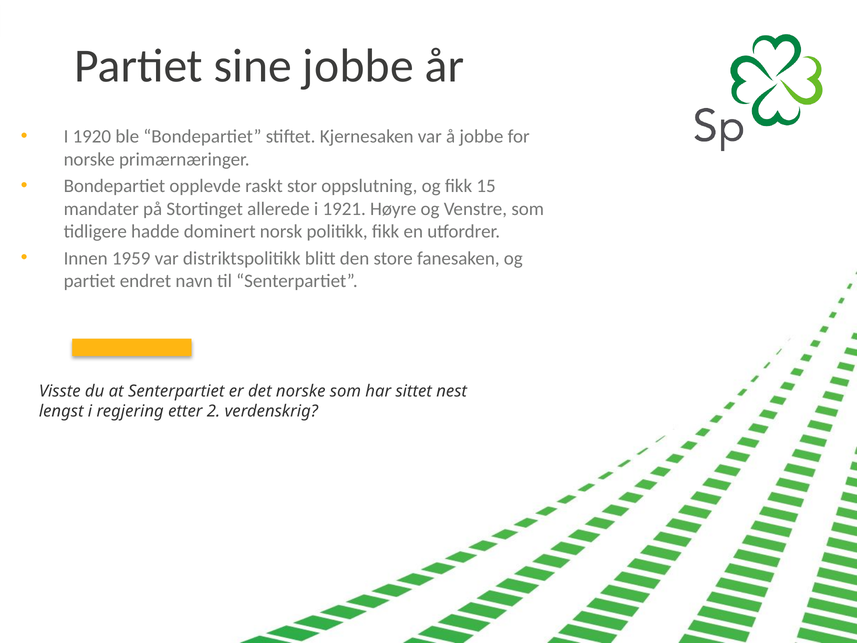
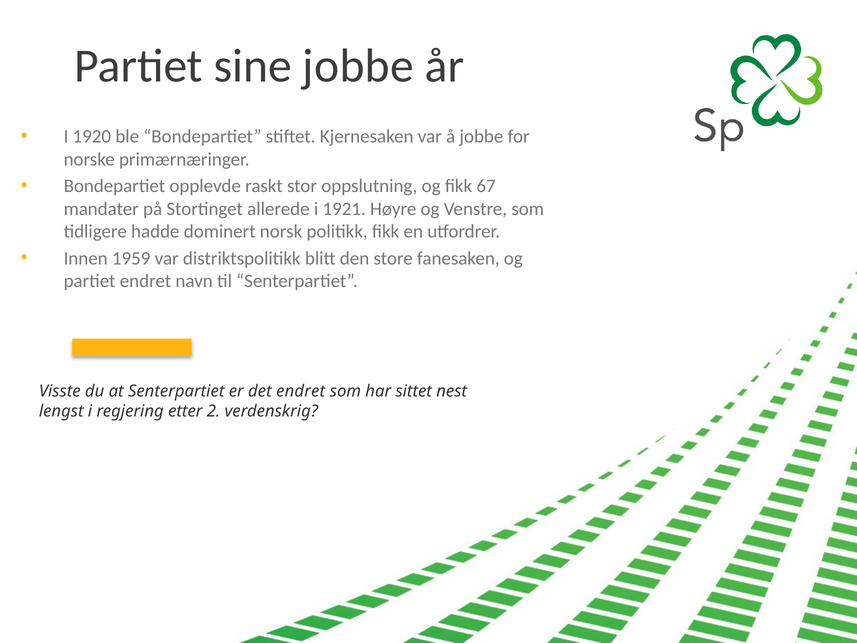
15: 15 -> 67
det norske: norske -> endret
